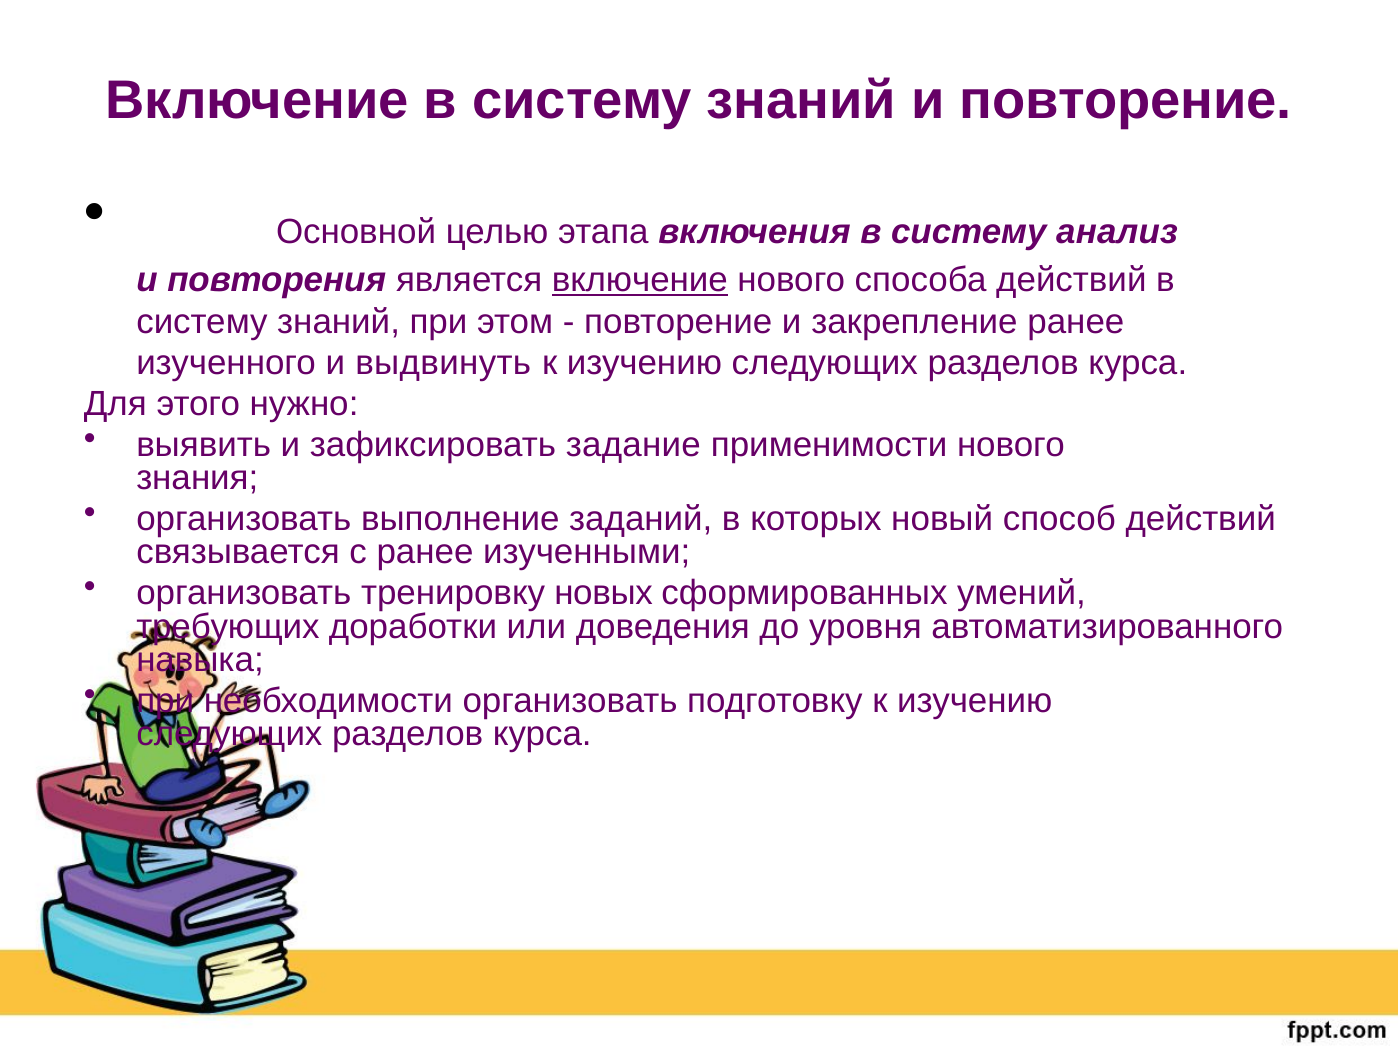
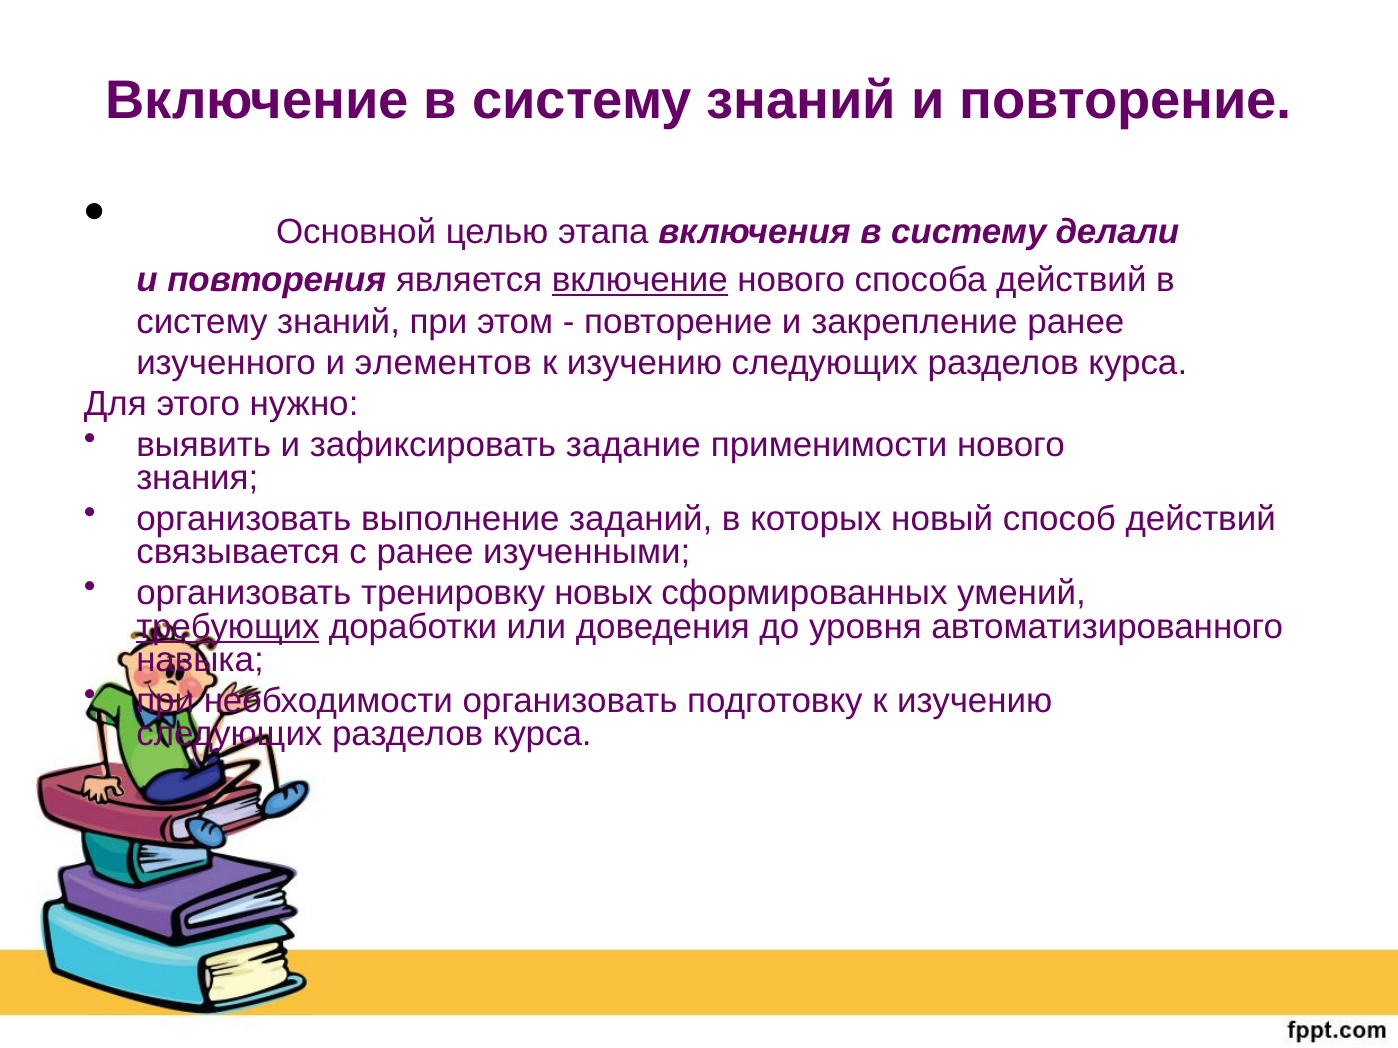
анализ: анализ -> делали
выдвинуть: выдвинуть -> элементов
требующих underline: none -> present
